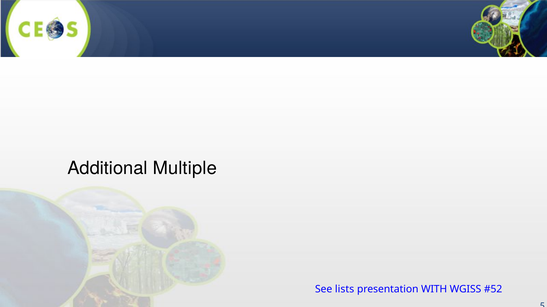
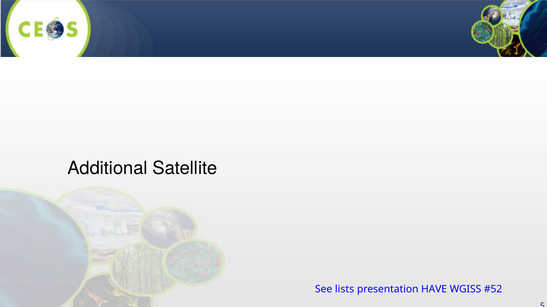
Multiple: Multiple -> Satellite
WITH: WITH -> HAVE
